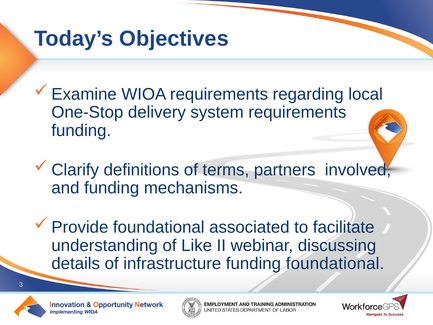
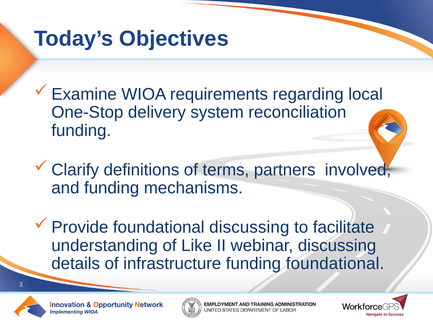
system requirements: requirements -> reconciliation
foundational associated: associated -> discussing
